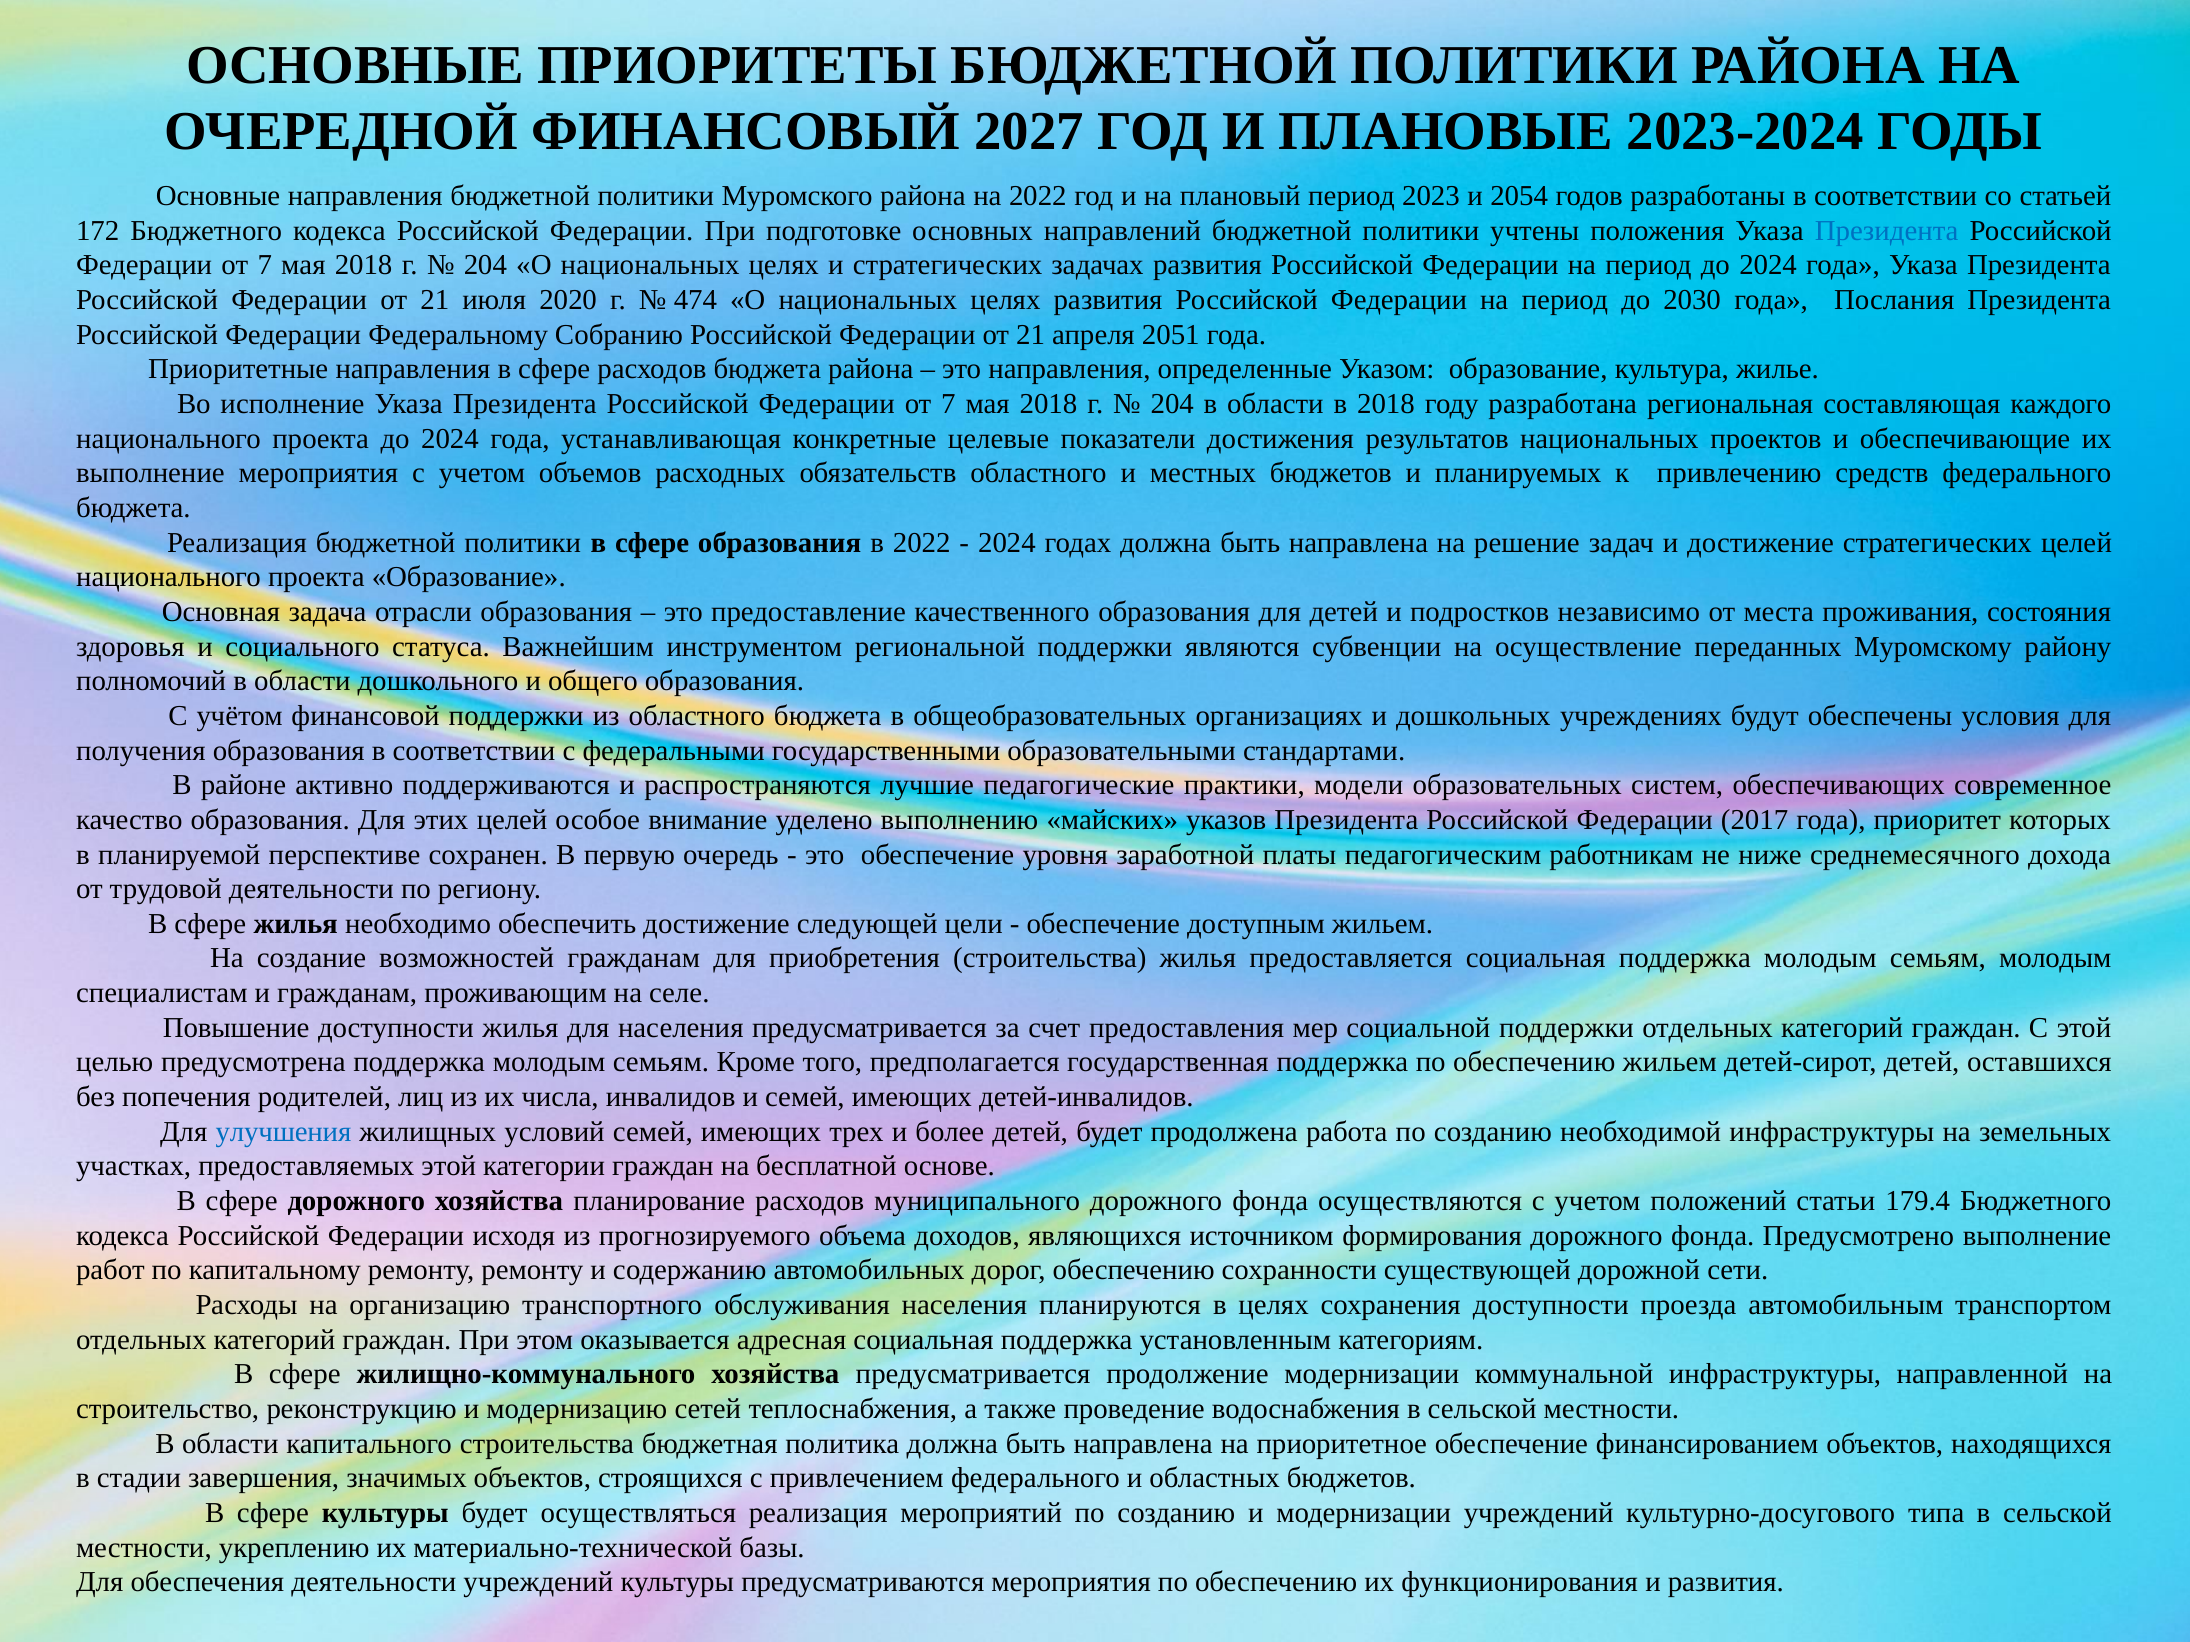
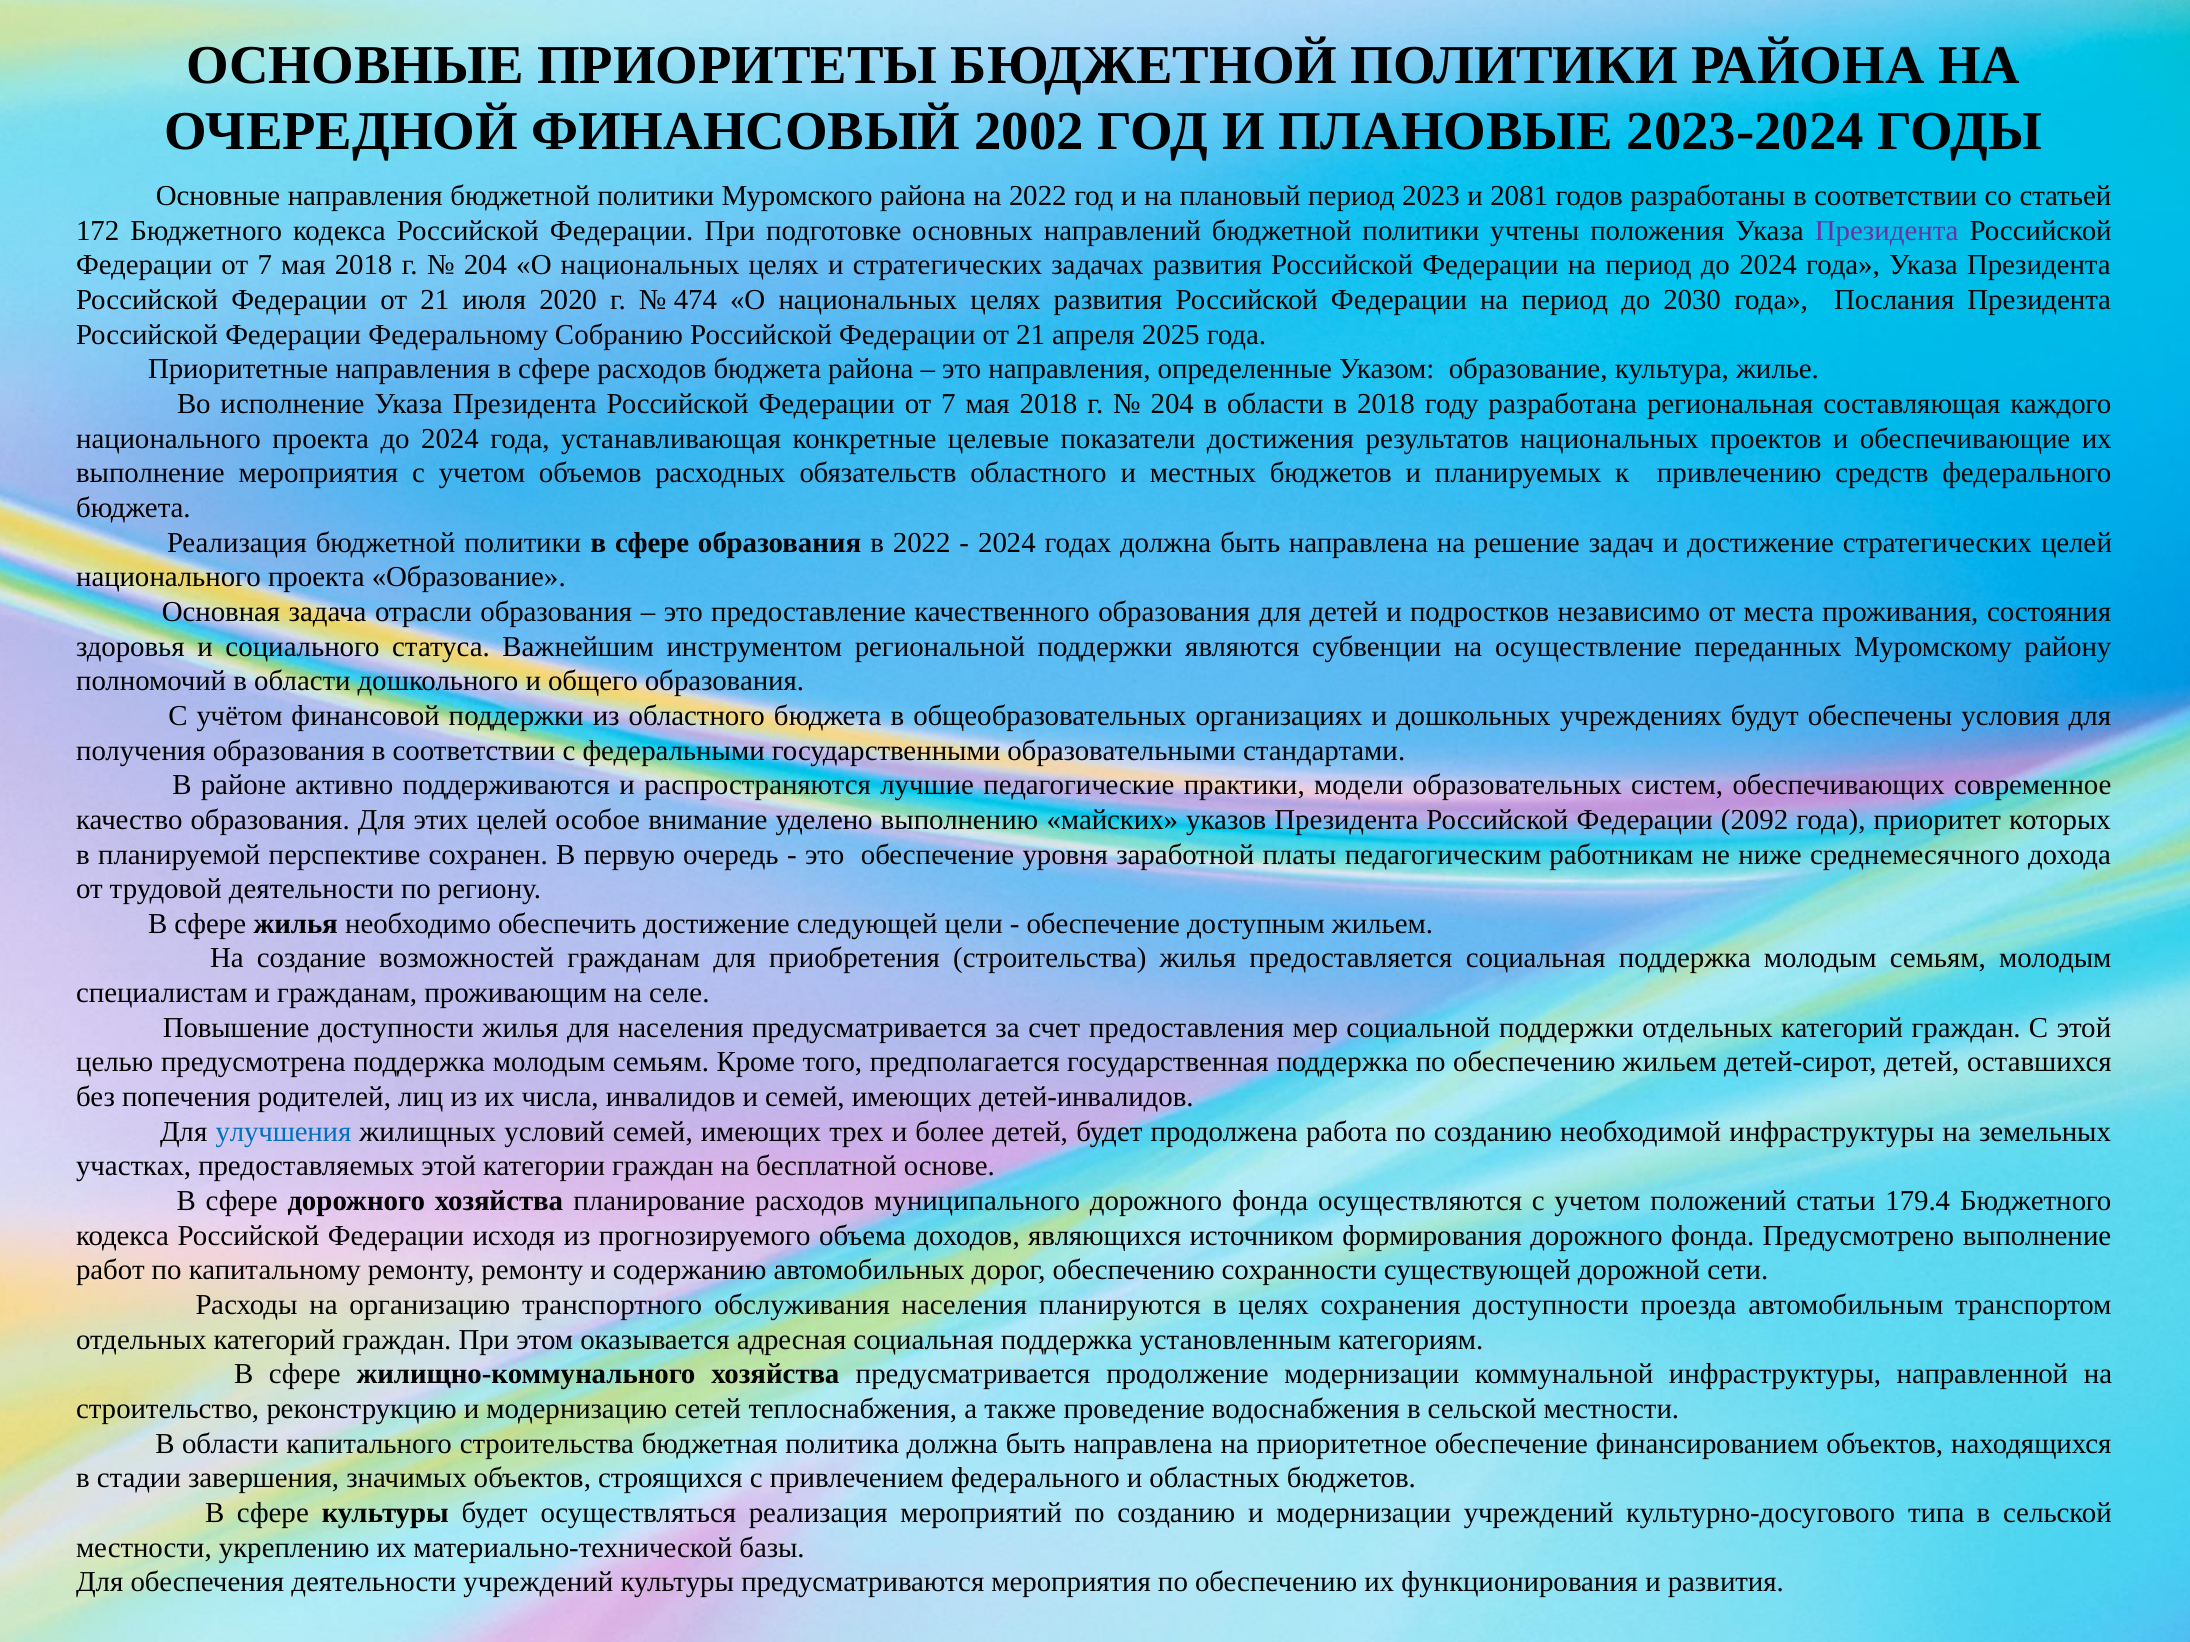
2027: 2027 -> 2002
2054: 2054 -> 2081
Президента at (1887, 231) colour: blue -> purple
2051: 2051 -> 2025
2017: 2017 -> 2092
